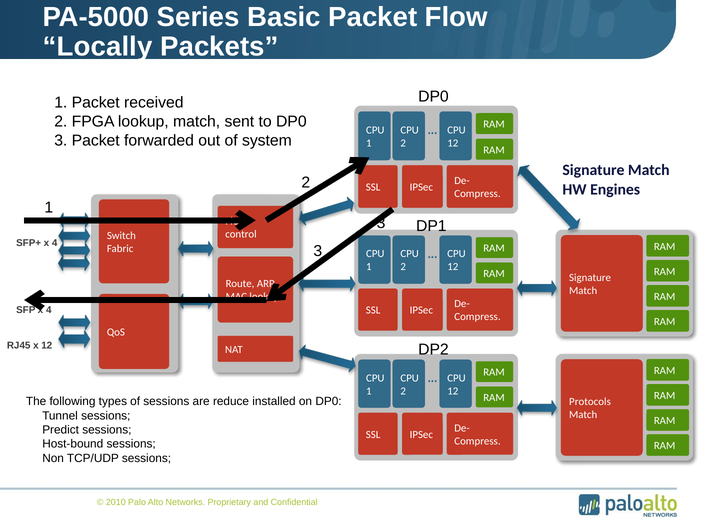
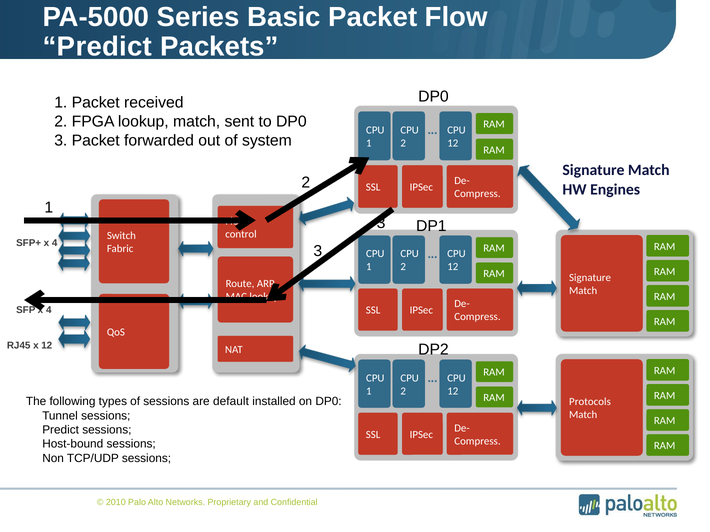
Locally at (98, 47): Locally -> Predict
reduce: reduce -> default
